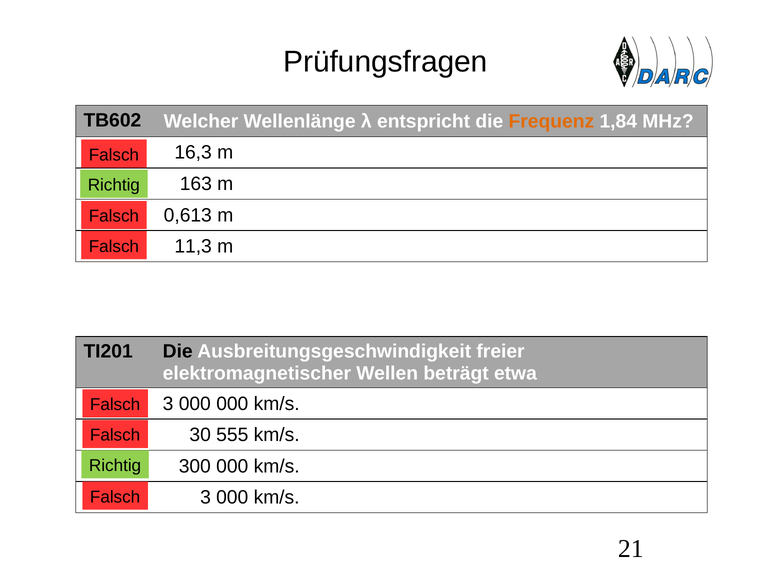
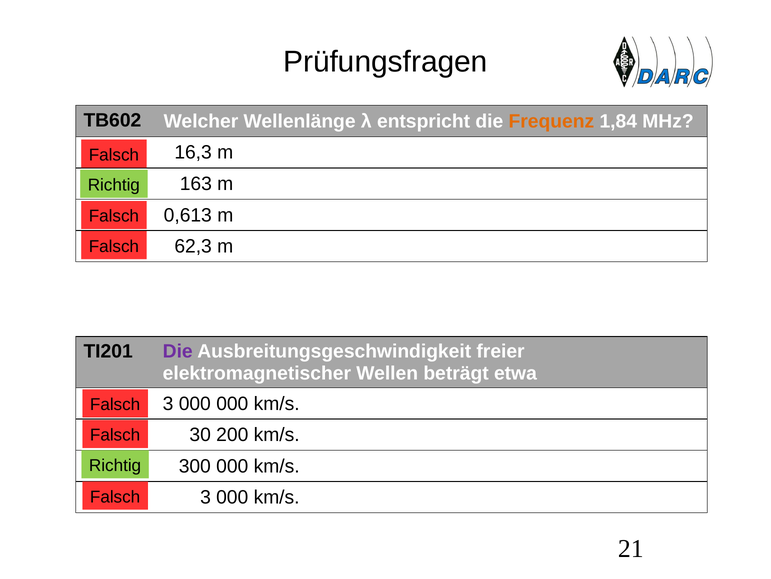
11,3: 11,3 -> 62,3
Die at (178, 351) colour: black -> purple
555: 555 -> 200
